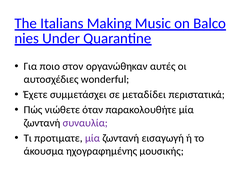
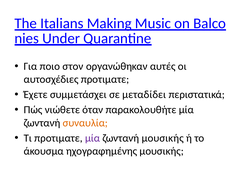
αυτοσχέδιες wonderful: wonderful -> προτιματε
συναυλία colour: purple -> orange
ζωντανή εισαγωγή: εισαγωγή -> μουσικής
